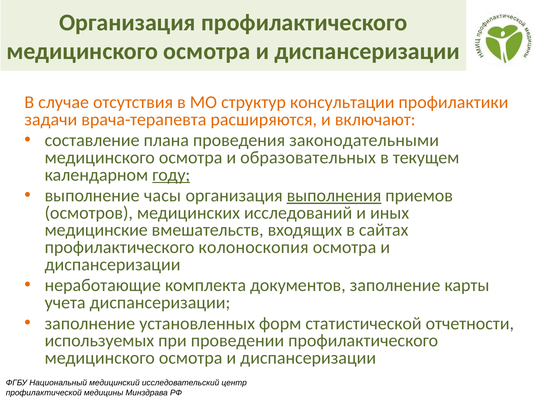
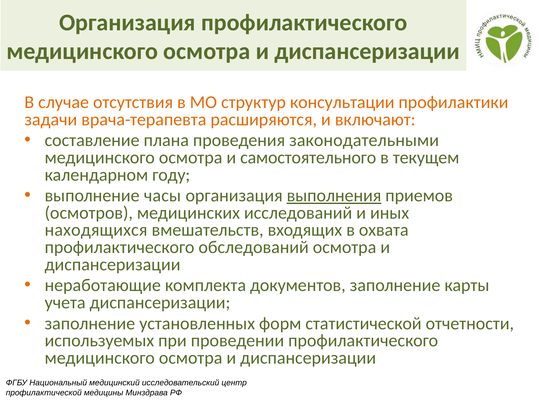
образовательных: образовательных -> самостоятельного
году underline: present -> none
медицинские: медицинские -> находящихся
сайтах: сайтах -> охвата
колоноскопия: колоноскопия -> обследований
